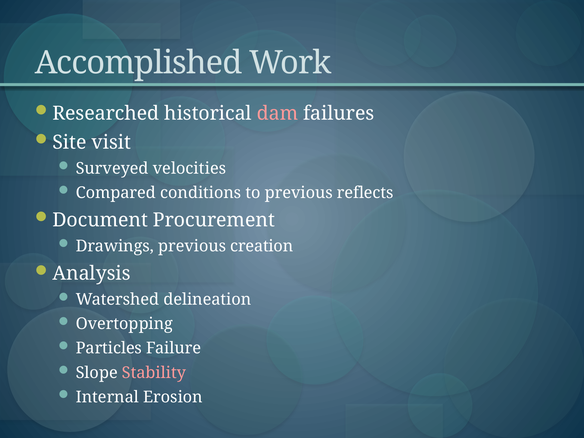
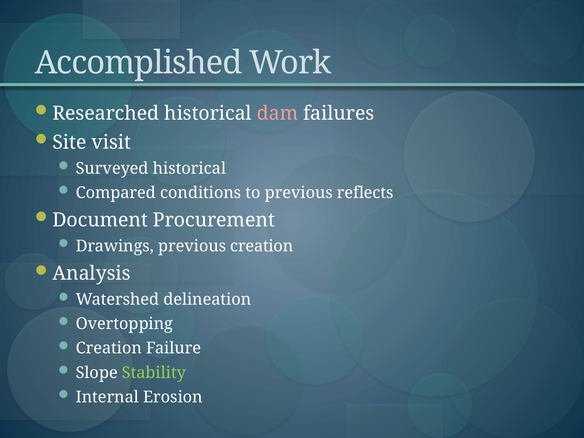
Surveyed velocities: velocities -> historical
Particles at (109, 348): Particles -> Creation
Stability colour: pink -> light green
